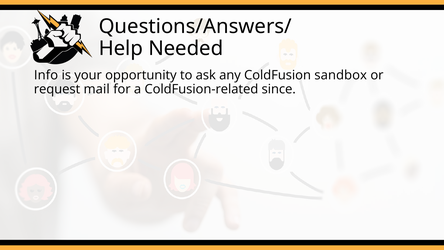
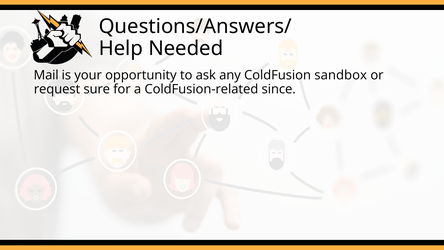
Info: Info -> Mail
mail: mail -> sure
